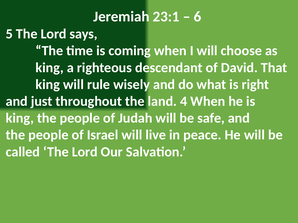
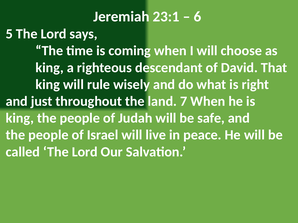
4: 4 -> 7
